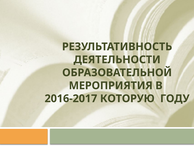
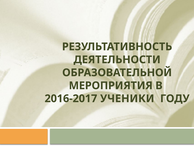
КОТОРУЮ: КОТОРУЮ -> УЧЕНИКИ
